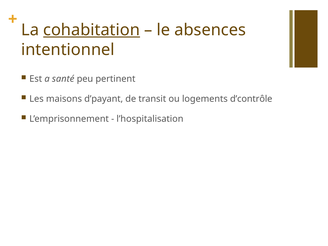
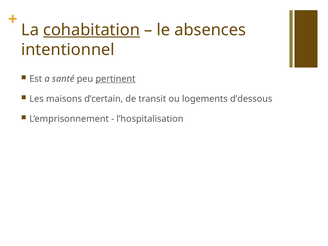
pertinent underline: none -> present
d’payant: d’payant -> d’certain
d’contrôle: d’contrôle -> d’dessous
